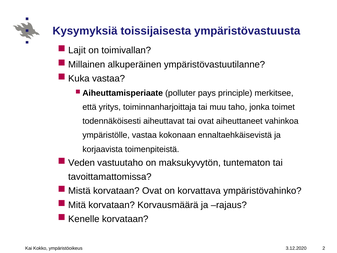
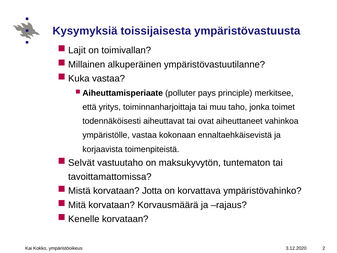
Veden: Veden -> Selvät
korvataan Ovat: Ovat -> Jotta
